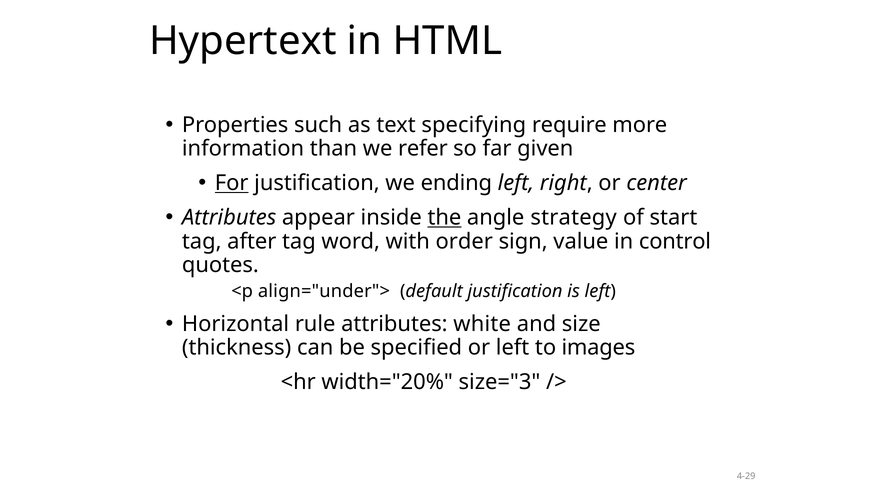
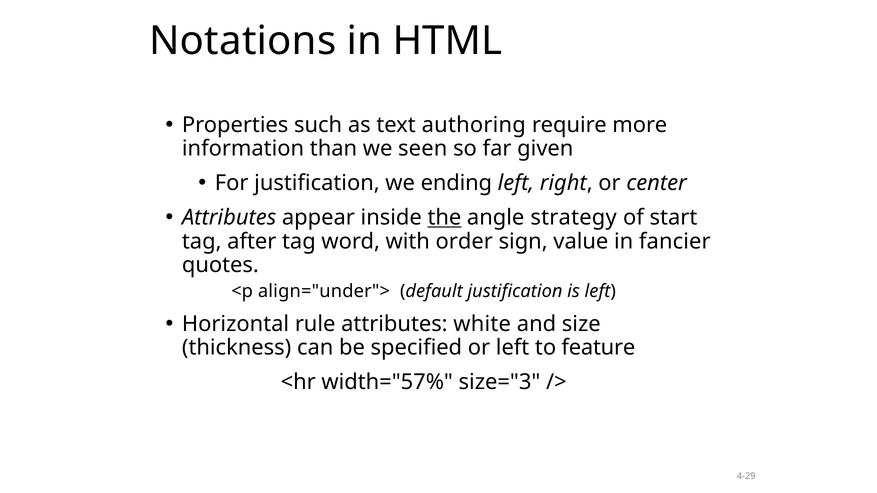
Hypertext: Hypertext -> Notations
specifying: specifying -> authoring
refer: refer -> seen
For underline: present -> none
control: control -> fancier
images: images -> feature
width="20%: width="20% -> width="57%
